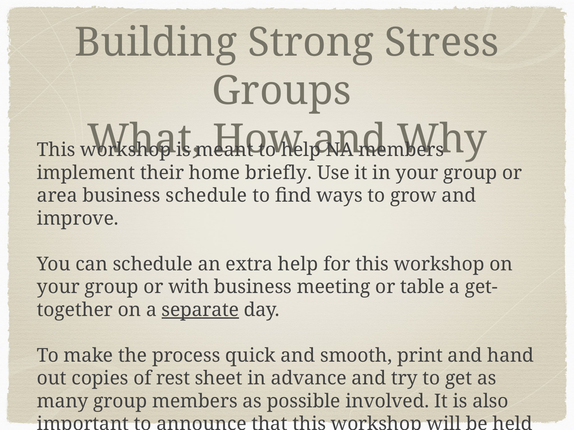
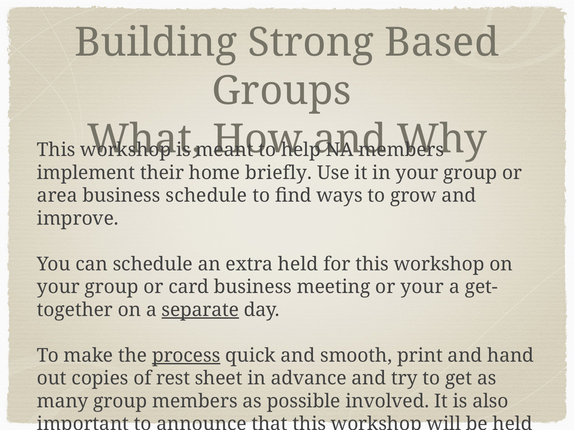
Stress: Stress -> Based
extra help: help -> held
with: with -> card
or table: table -> your
process underline: none -> present
